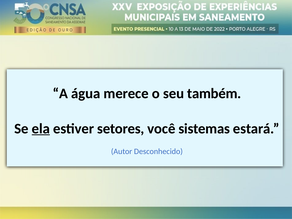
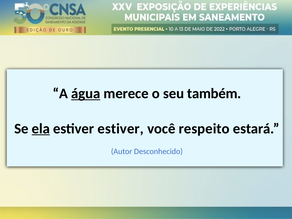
água underline: none -> present
estiver setores: setores -> estiver
sistemas: sistemas -> respeito
